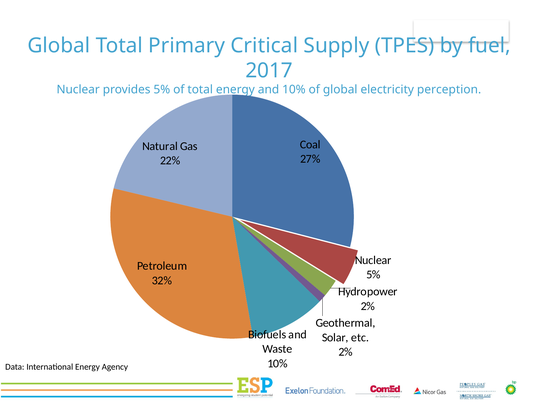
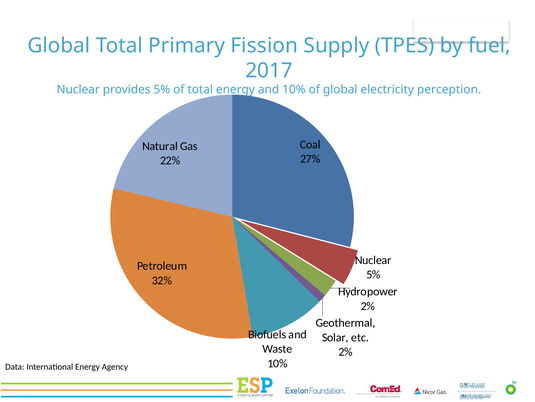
Critical: Critical -> Fission
